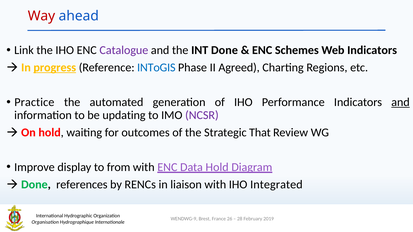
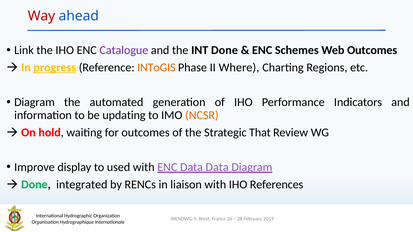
Web Indicators: Indicators -> Outcomes
INToGIS colour: blue -> orange
Agreed: Agreed -> Where
Practice at (34, 102): Practice -> Diagram
and at (400, 102) underline: present -> none
NCSR colour: purple -> orange
from: from -> used
Data Hold: Hold -> Data
references: references -> integrated
Integrated: Integrated -> References
